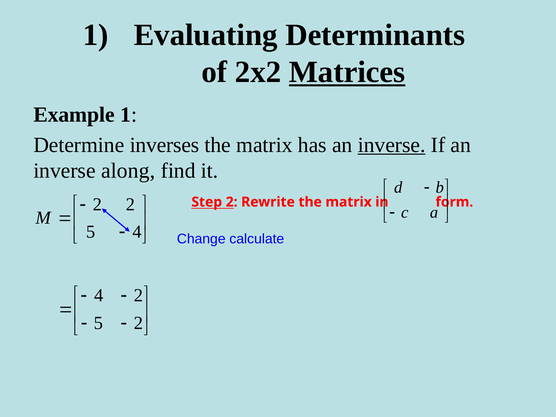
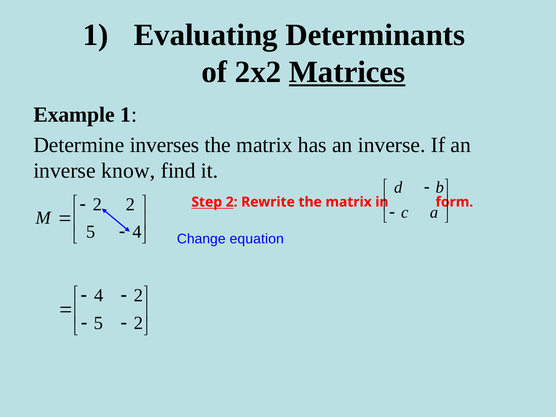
inverse at (392, 145) underline: present -> none
along: along -> know
calculate: calculate -> equation
